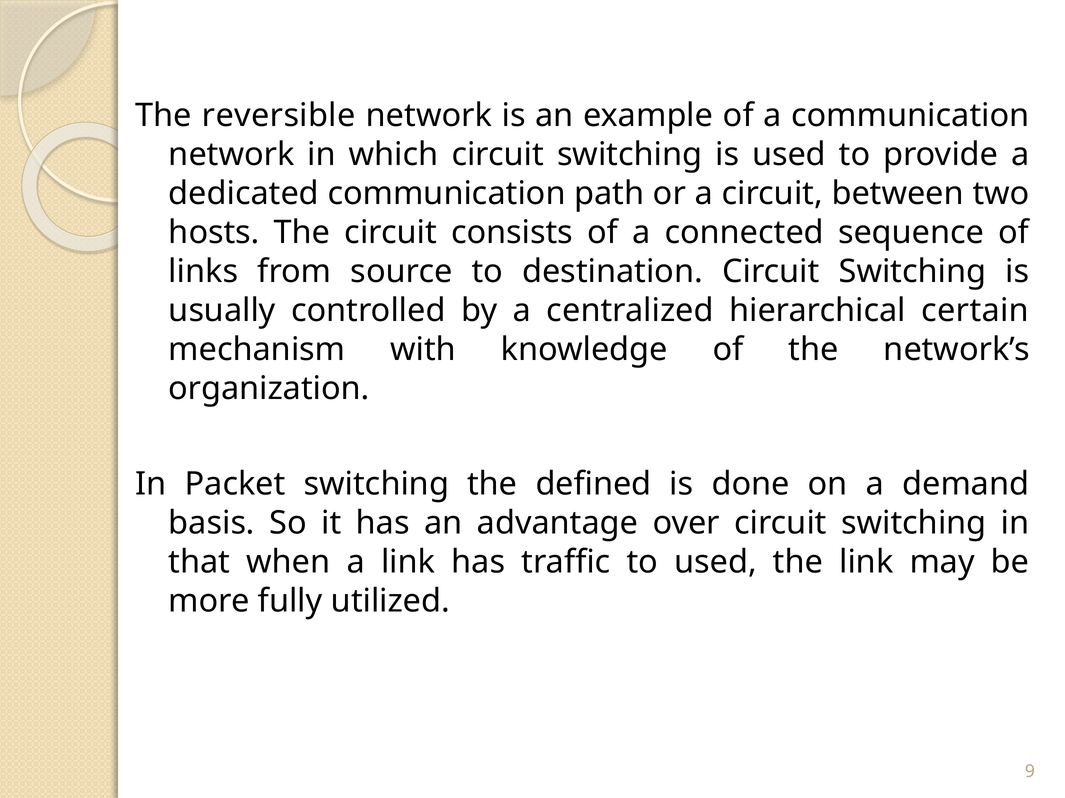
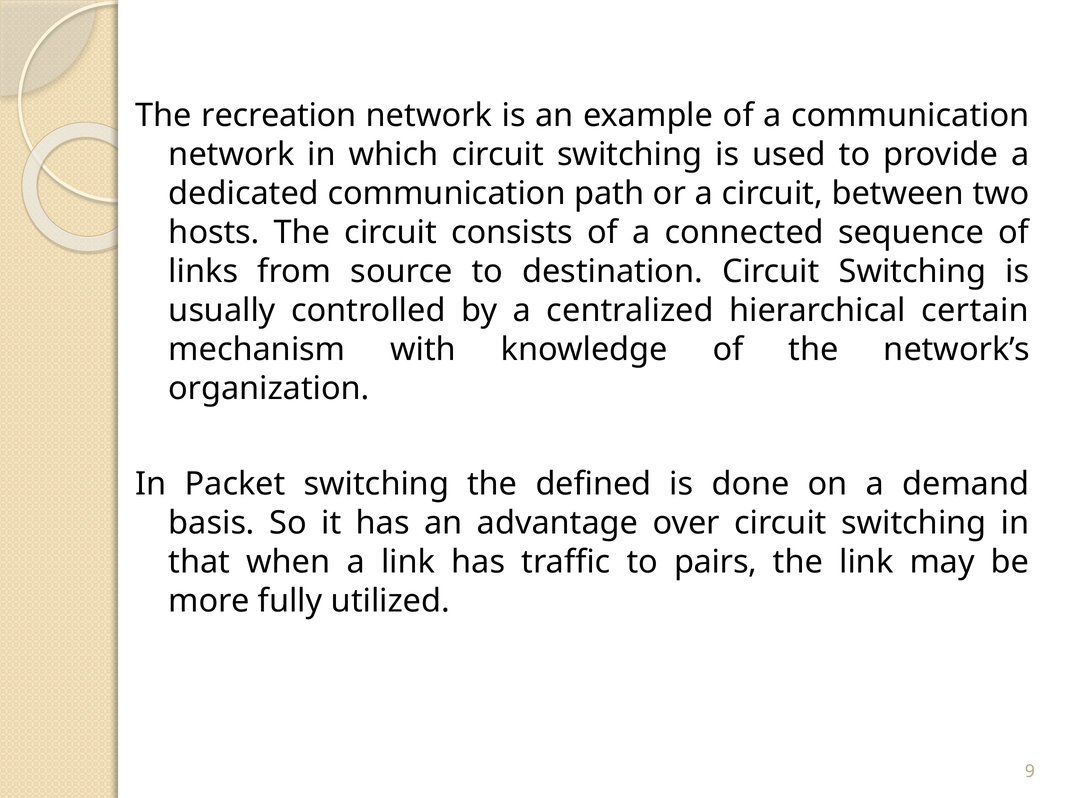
reversible: reversible -> recreation
to used: used -> pairs
